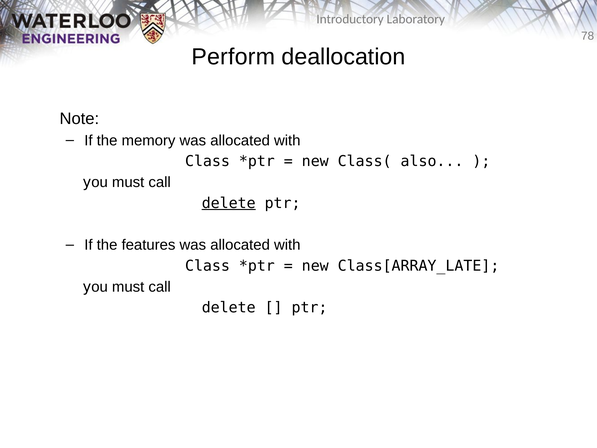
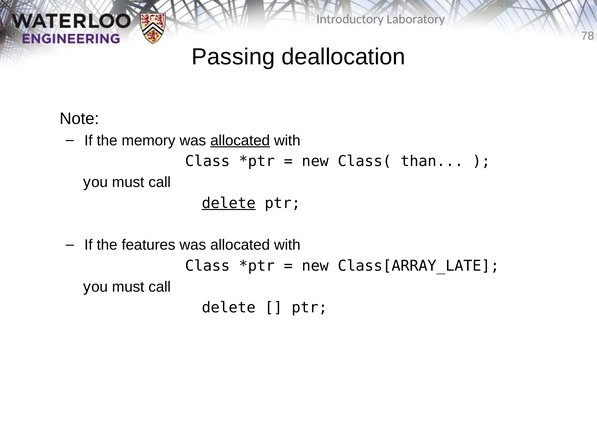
Perform: Perform -> Passing
allocated at (240, 140) underline: none -> present
also: also -> than
